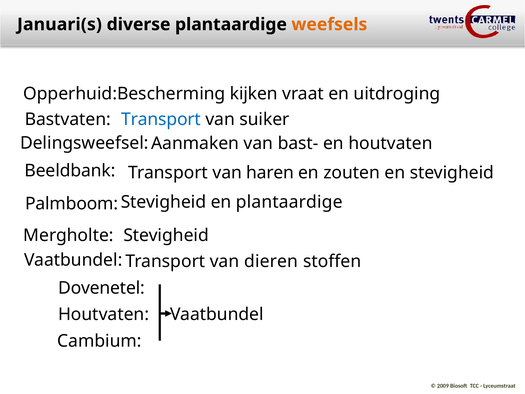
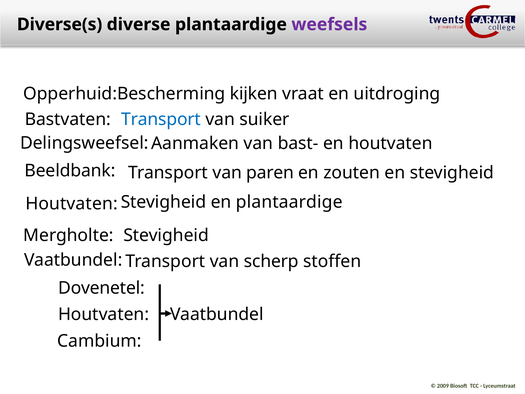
Januari(s: Januari(s -> Diverse(s
weefsels colour: orange -> purple
haren: haren -> paren
Palmboom at (72, 204): Palmboom -> Houtvaten
dieren: dieren -> scherp
